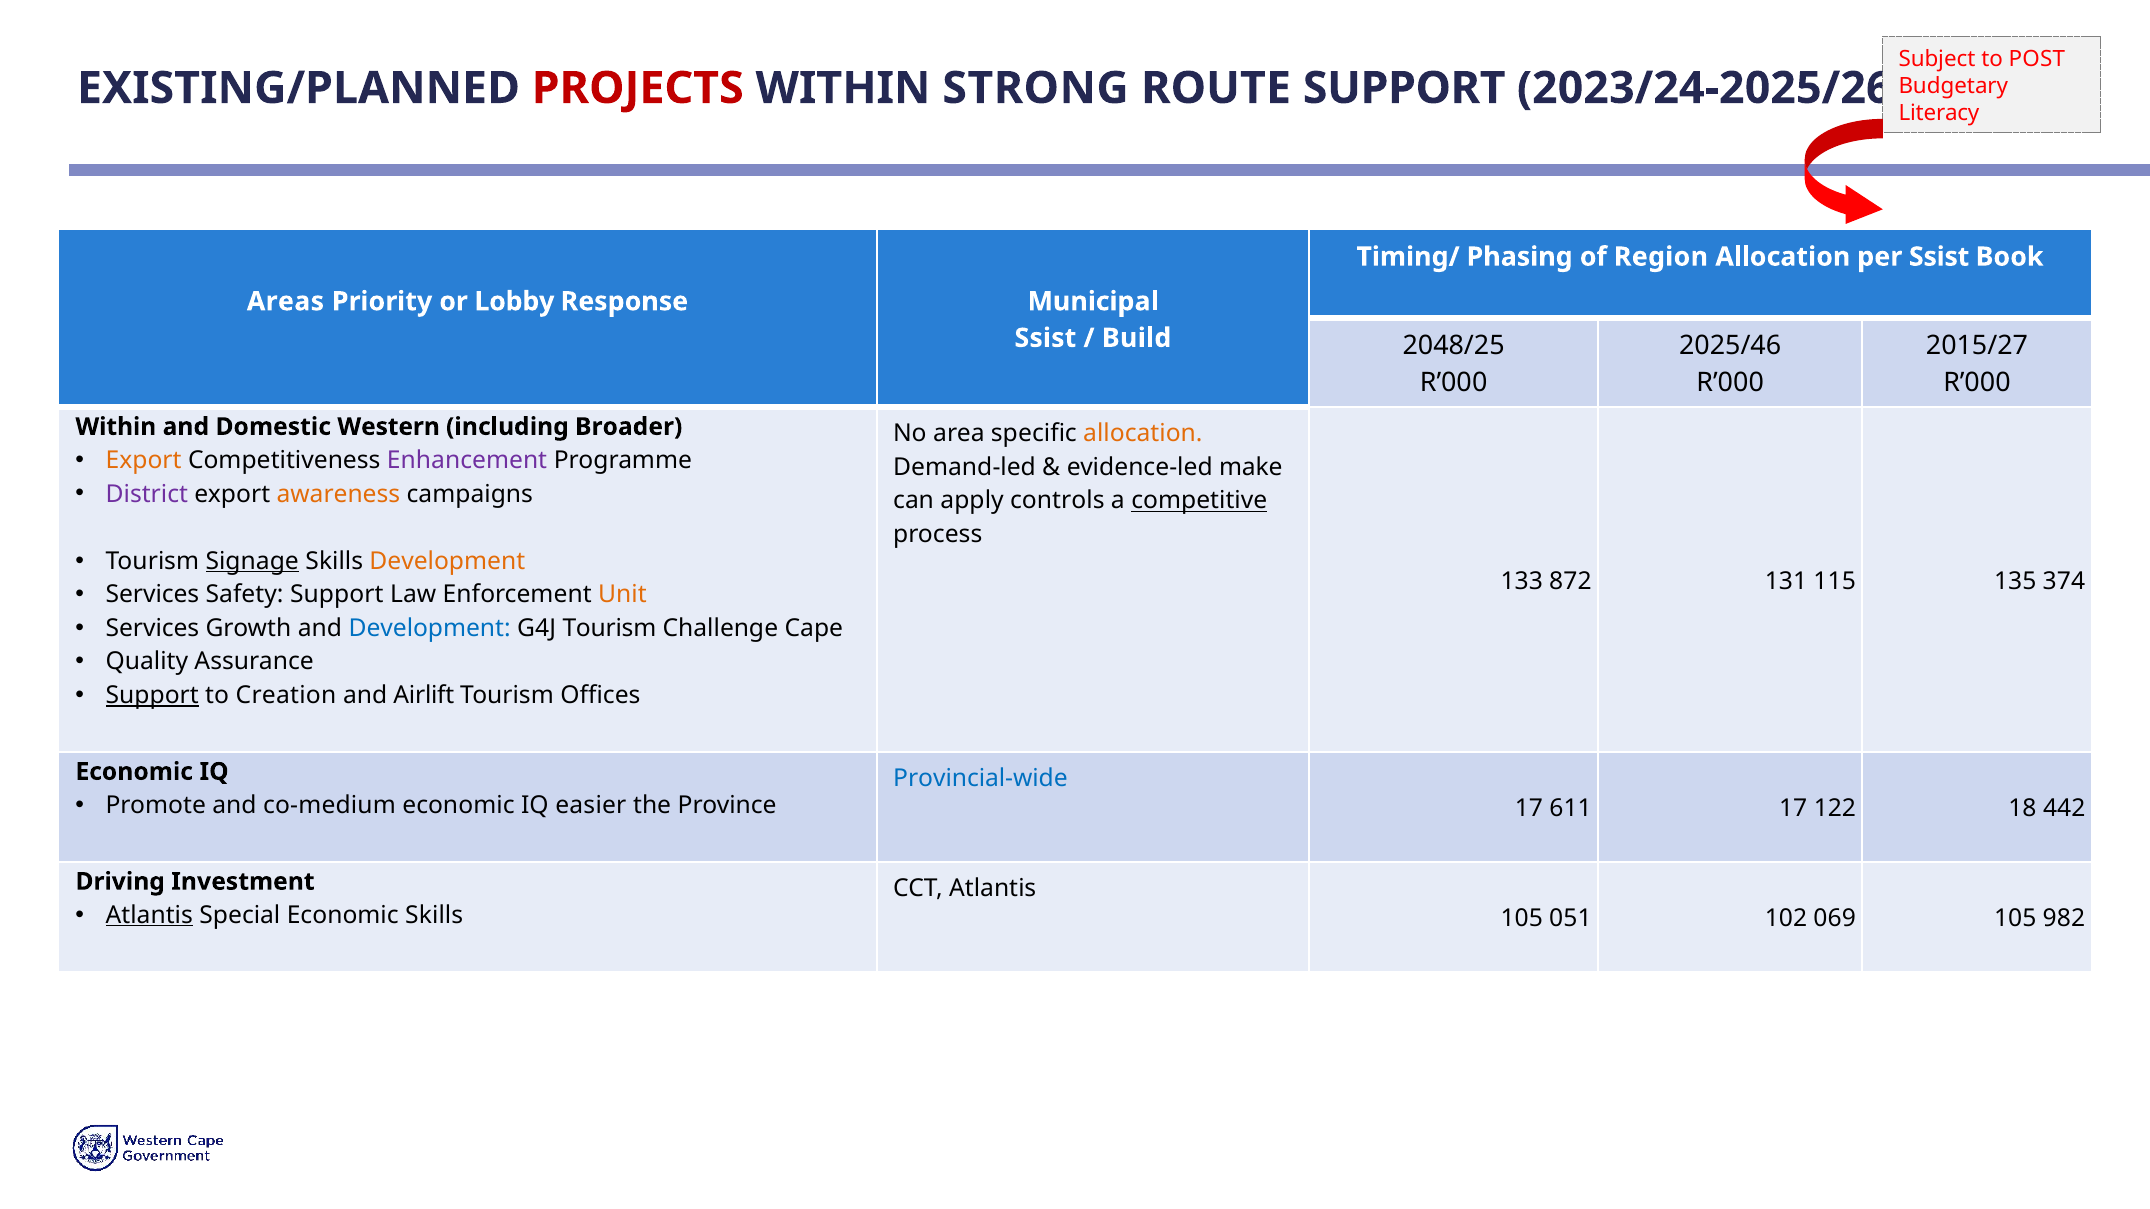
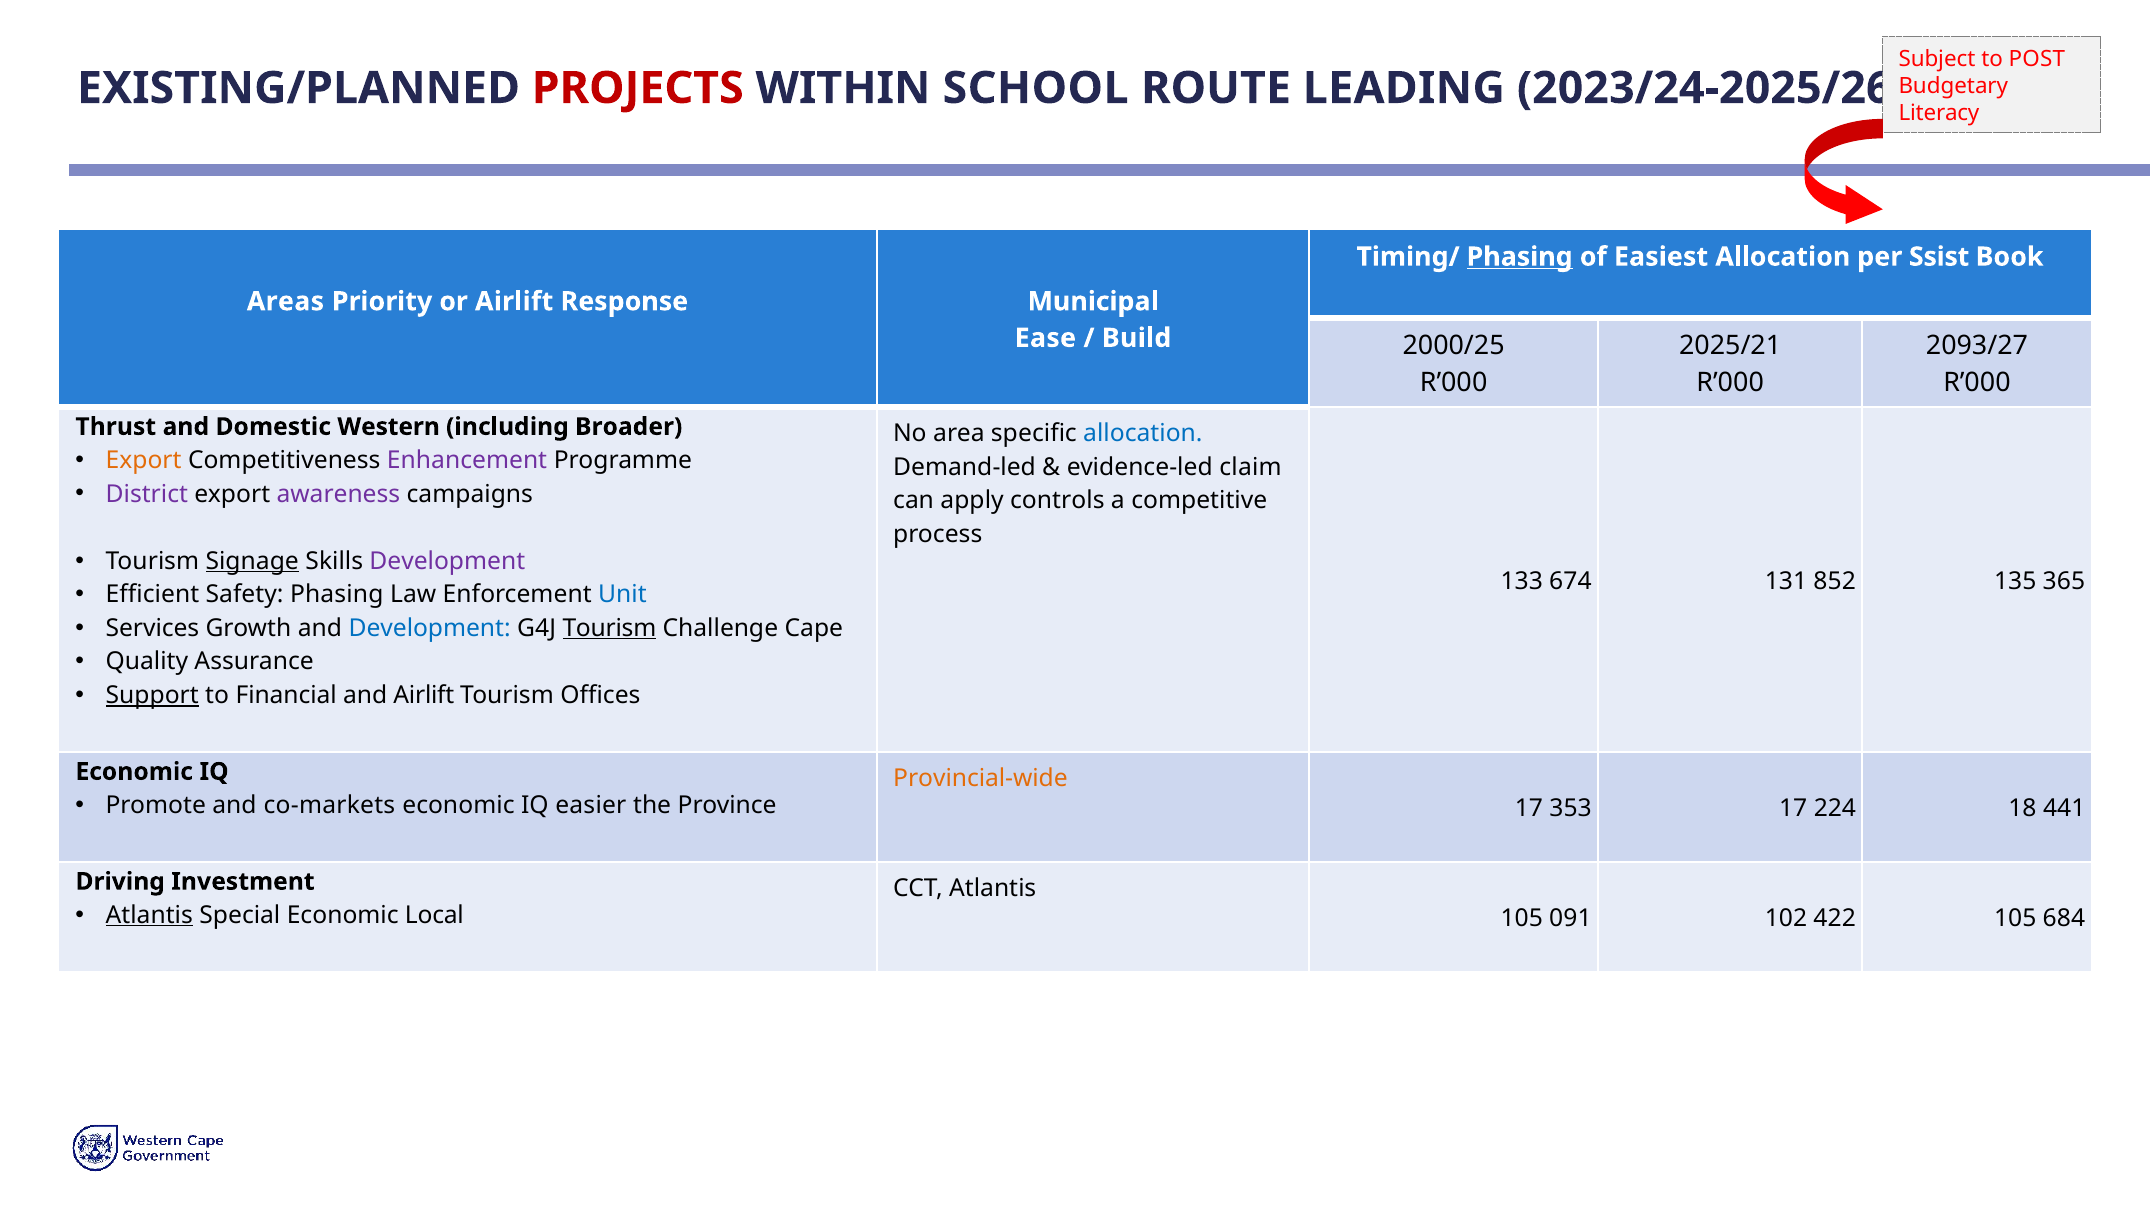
STRONG: STRONG -> SCHOOL
ROUTE SUPPORT: SUPPORT -> LEADING
Phasing at (1520, 257) underline: none -> present
Region: Region -> Easiest
or Lobby: Lobby -> Airlift
Ssist at (1045, 338): Ssist -> Ease
2048/25: 2048/25 -> 2000/25
2025/46: 2025/46 -> 2025/21
2015/27: 2015/27 -> 2093/27
Within at (116, 427): Within -> Thrust
allocation at (1143, 434) colour: orange -> blue
make: make -> claim
awareness colour: orange -> purple
competitive underline: present -> none
Development at (447, 561) colour: orange -> purple
872: 872 -> 674
115: 115 -> 852
374: 374 -> 365
Services at (152, 595): Services -> Efficient
Safety Support: Support -> Phasing
Unit colour: orange -> blue
Tourism at (609, 628) underline: none -> present
Creation: Creation -> Financial
Provincial-wide colour: blue -> orange
co-medium: co-medium -> co-markets
611: 611 -> 353
122: 122 -> 224
442: 442 -> 441
Economic Skills: Skills -> Local
051: 051 -> 091
069: 069 -> 422
982: 982 -> 684
